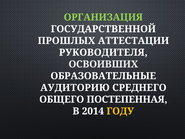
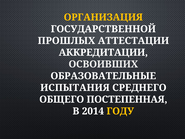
ОРГАНИЗАЦИЯ colour: light green -> yellow
РУКОВОДИТЕЛЯ: РУКОВОДИТЕЛЯ -> АККРЕДИТАЦИИ
АУДИТОРИЮ: АУДИТОРИЮ -> ИСПЫТАНИЯ
